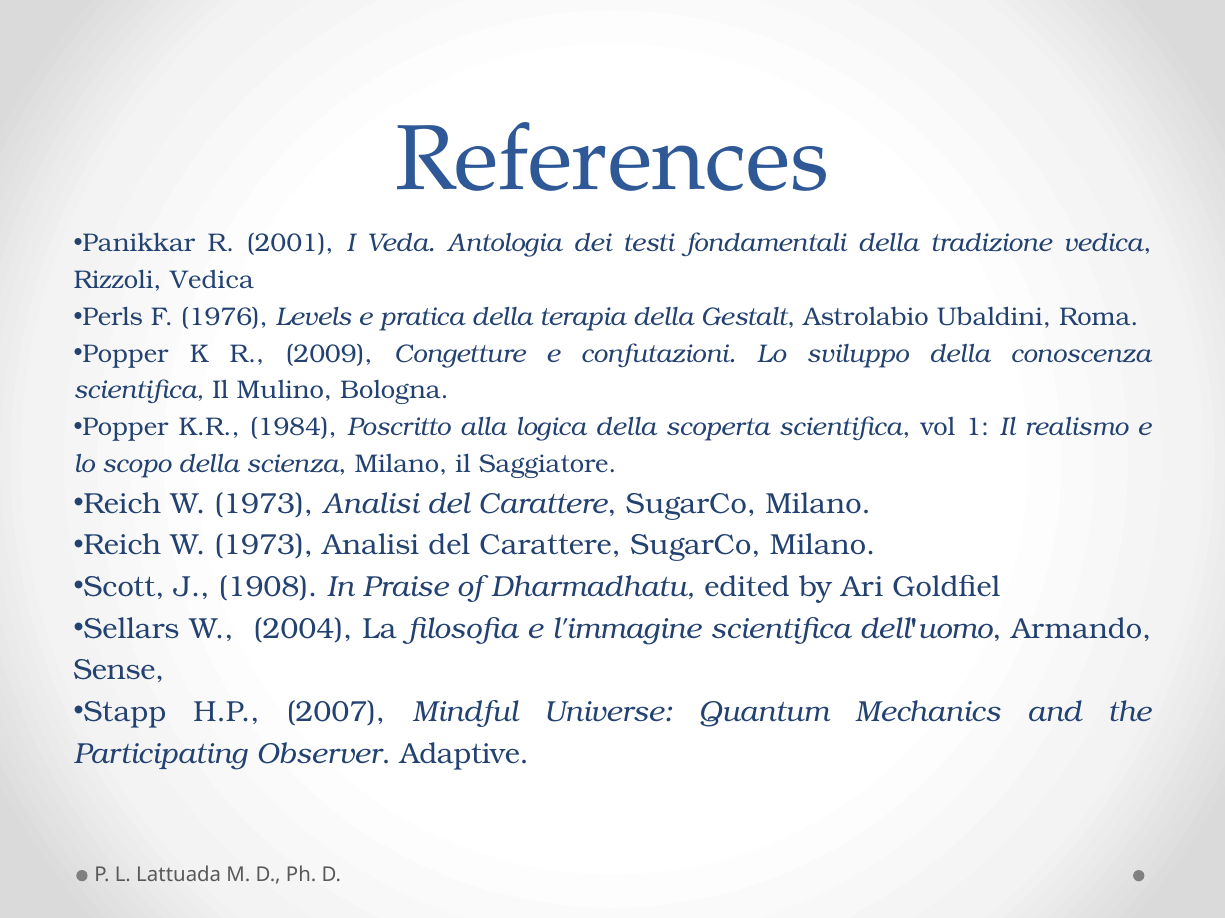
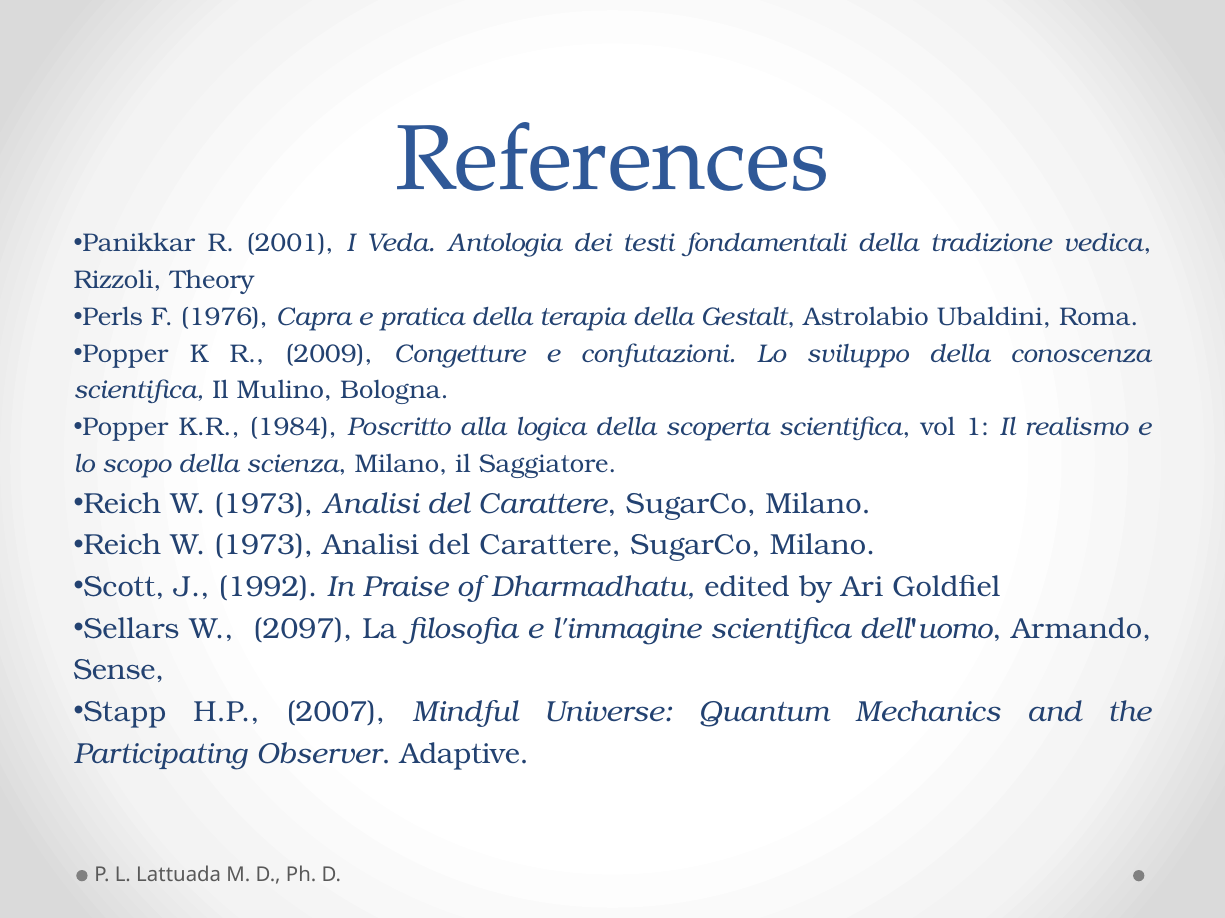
Rizzoli Vedica: Vedica -> Theory
Levels: Levels -> Capra
1908: 1908 -> 1992
2004: 2004 -> 2097
